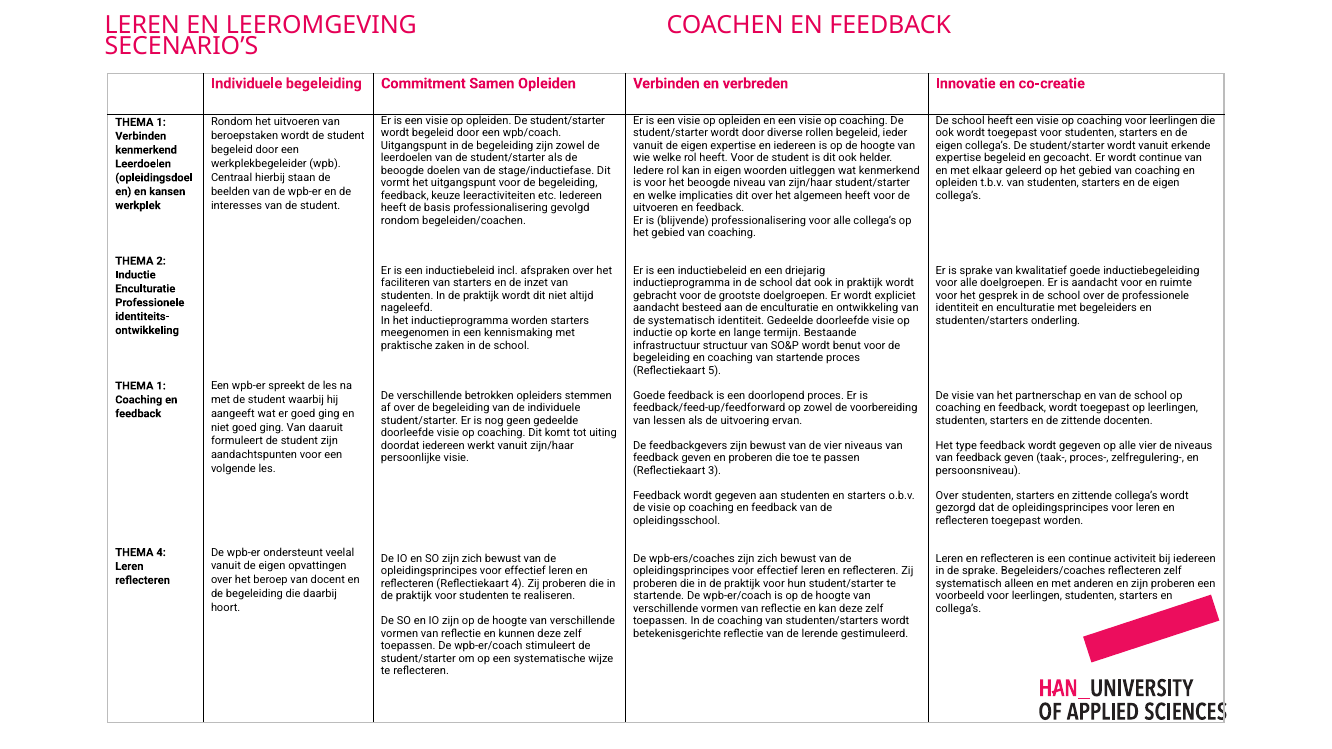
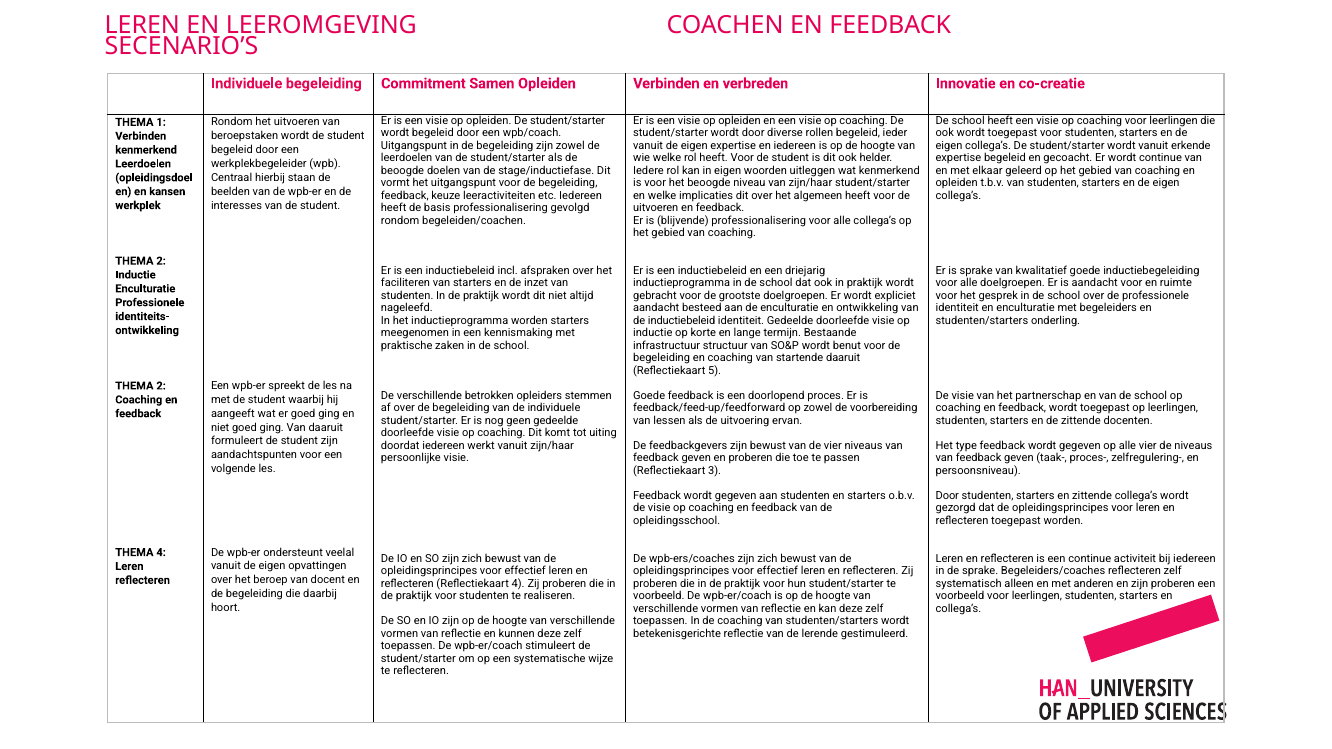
de systematisch: systematisch -> inductiebeleid
startende proces: proces -> daaruit
1 at (161, 386): 1 -> 2
Over at (947, 496): Over -> Door
startende at (659, 596): startende -> voorbeeld
